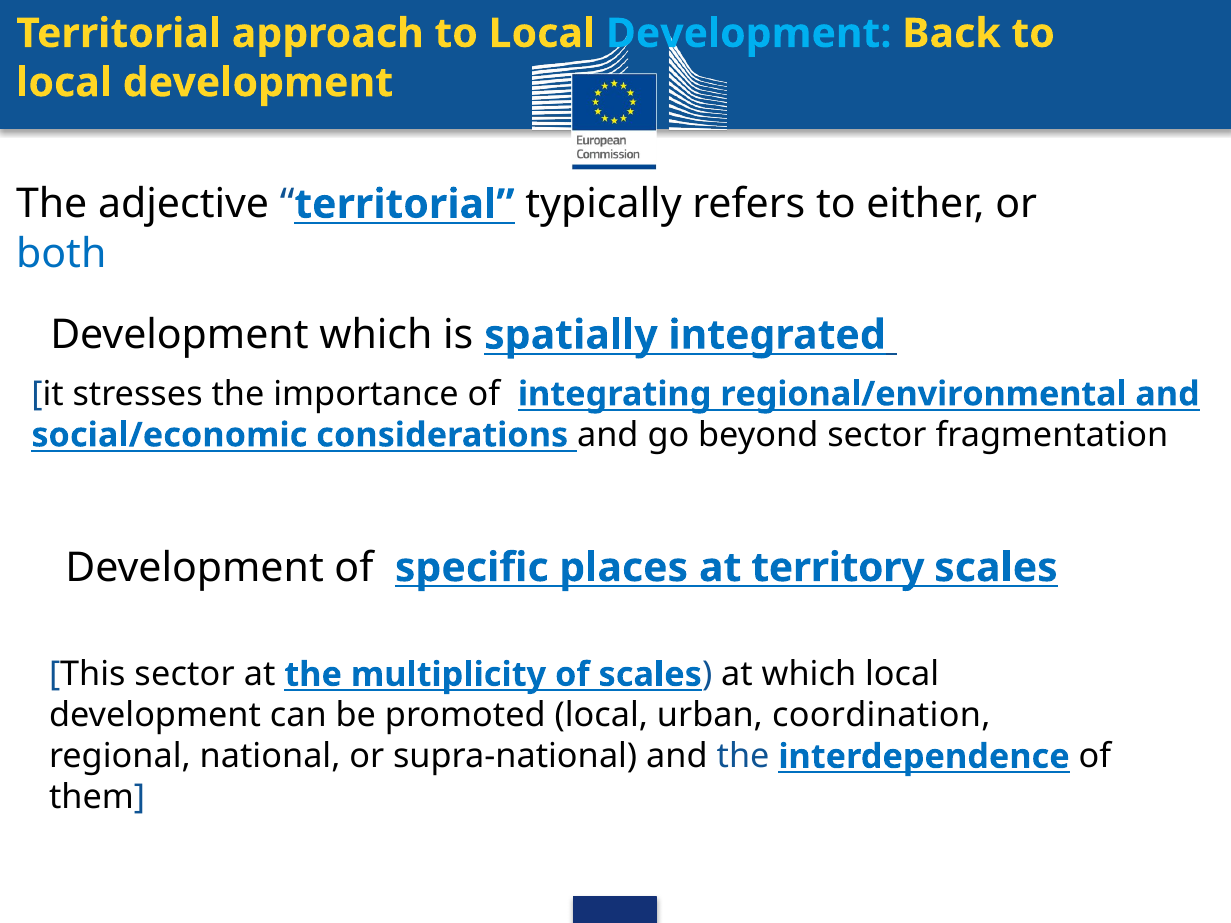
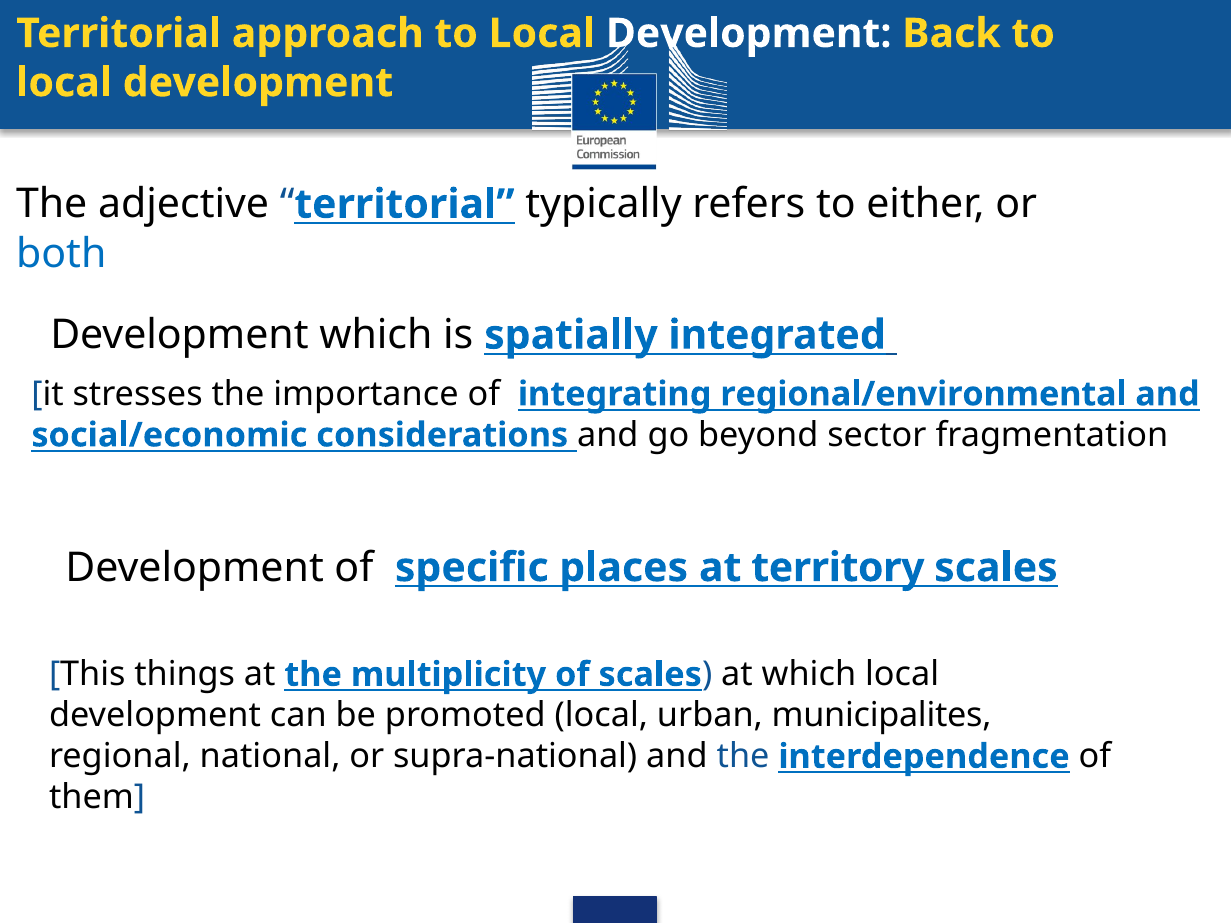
Development at (749, 34) colour: light blue -> white
This sector: sector -> things
coordination: coordination -> municipalites
